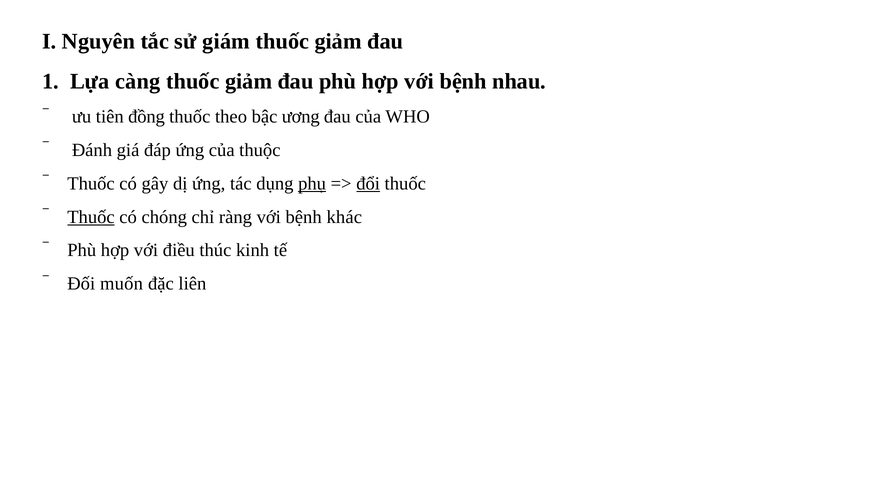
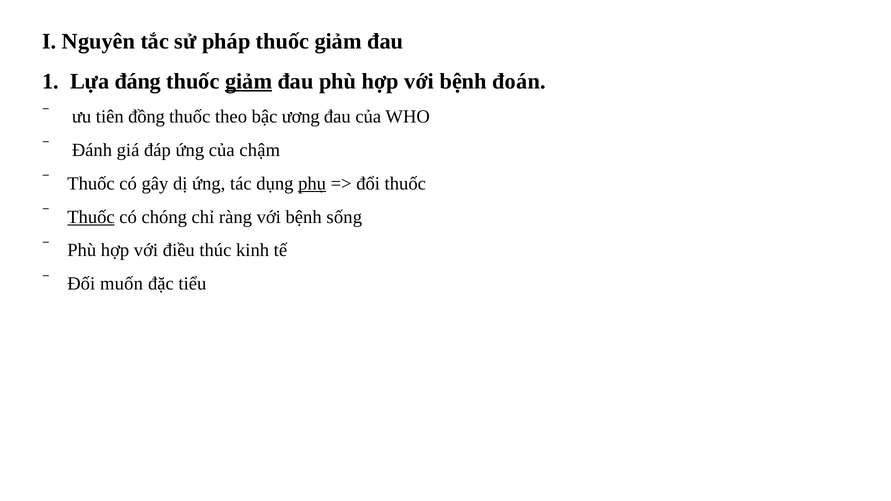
giám: giám -> pháp
càng: càng -> đáng
giảm at (249, 81) underline: none -> present
nhau: nhau -> đoán
thuộc: thuộc -> chậm
đổi underline: present -> none
khác: khác -> sống
liên: liên -> tiểu
